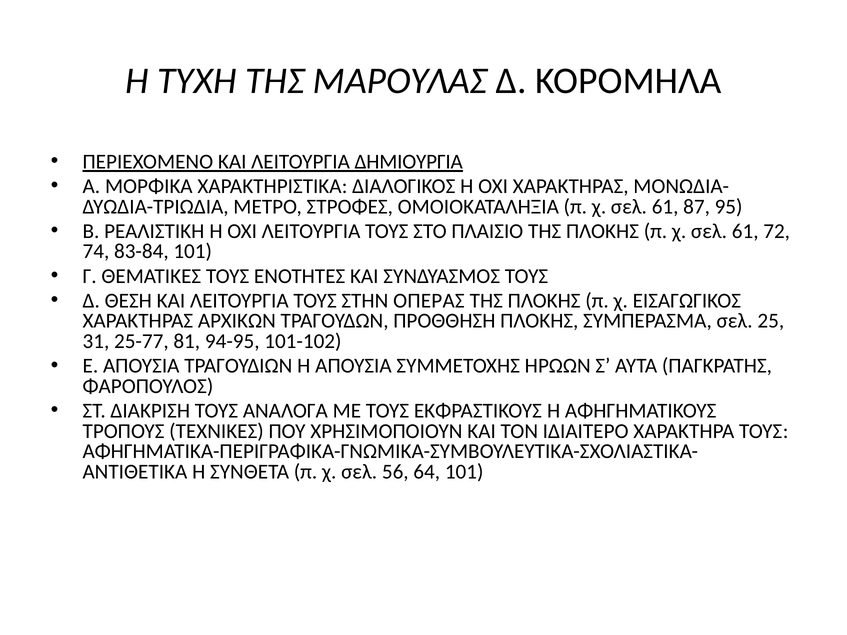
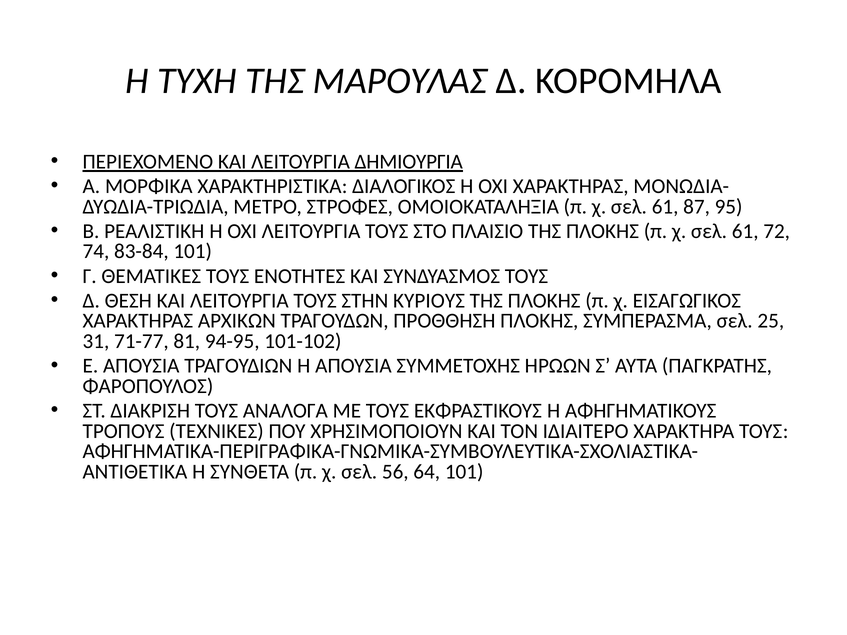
ΟΠΕΡΑΣ: ΟΠΕΡΑΣ -> ΚΥΡΙΟΥΣ
25-77: 25-77 -> 71-77
